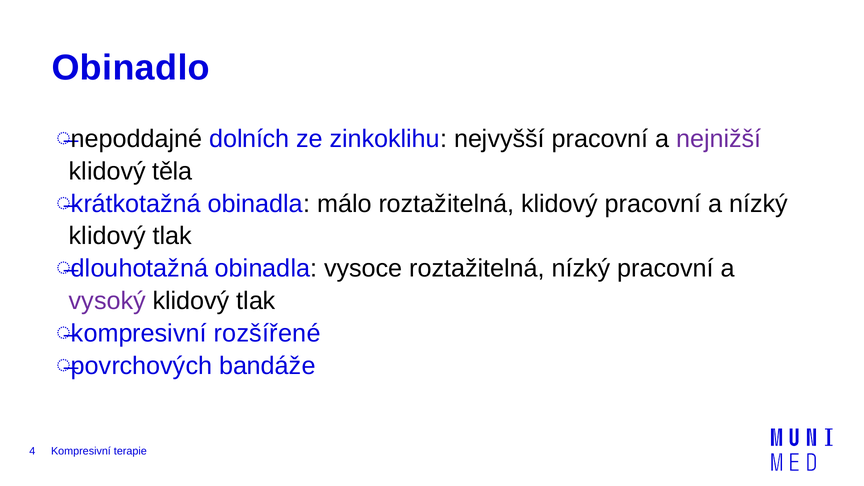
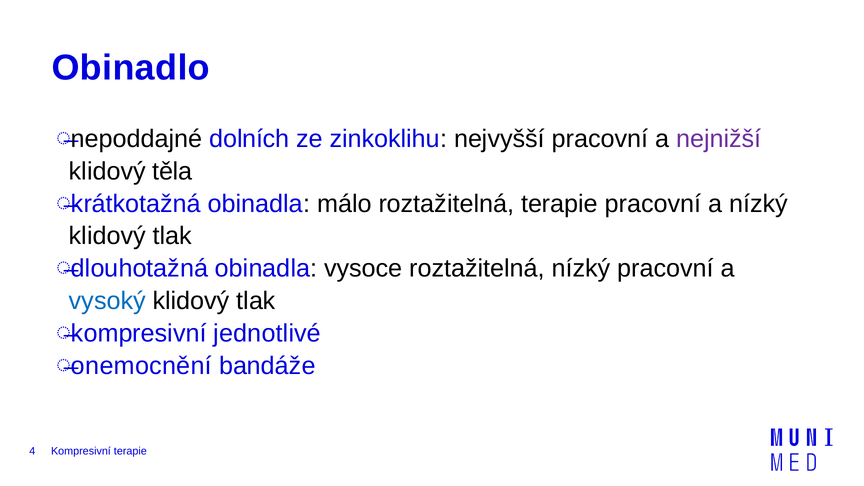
roztažitelná klidový: klidový -> terapie
vysoký colour: purple -> blue
rozšířené: rozšířené -> jednotlivé
povrchových: povrchových -> onemocnění
